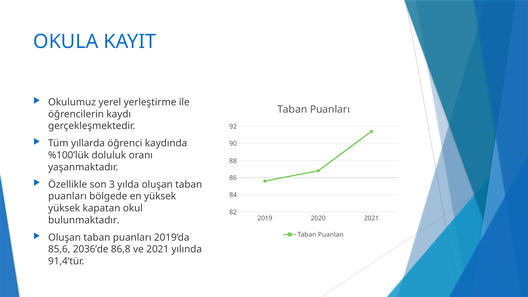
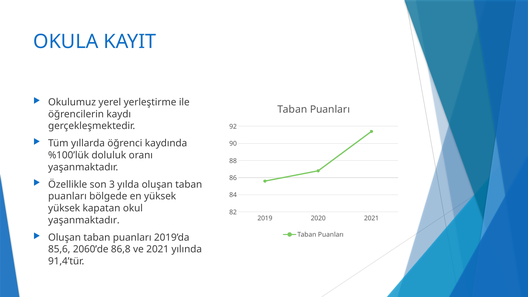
bulunmaktadır at (84, 220): bulunmaktadır -> yaşanmaktadır
2036’de: 2036’de -> 2060’de
